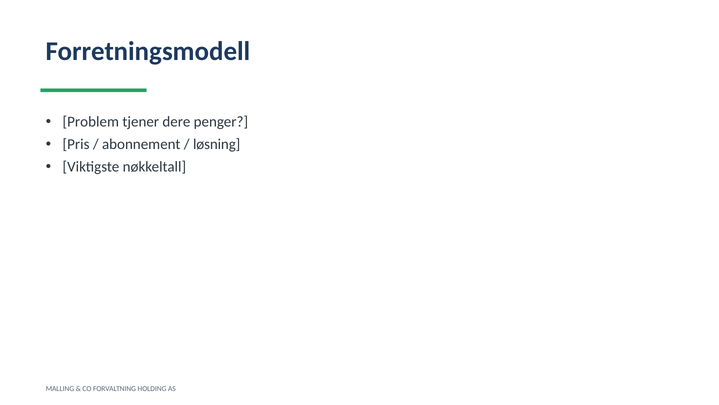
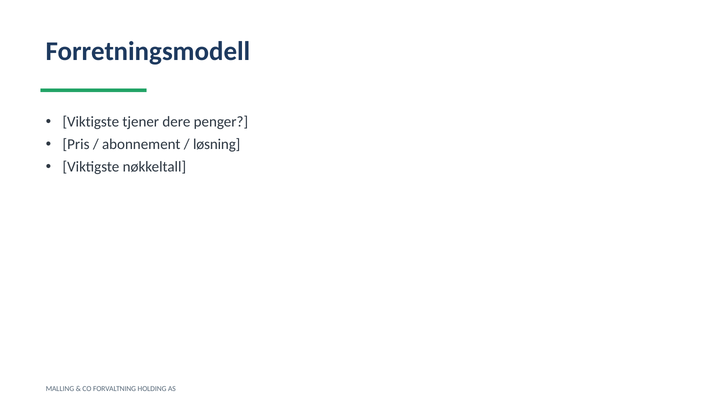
Problem at (91, 122): Problem -> Viktigste
